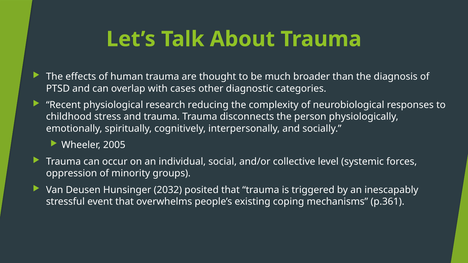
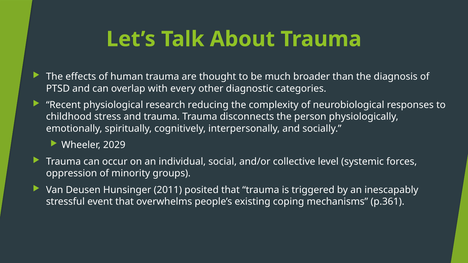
cases: cases -> every
2005: 2005 -> 2029
2032: 2032 -> 2011
